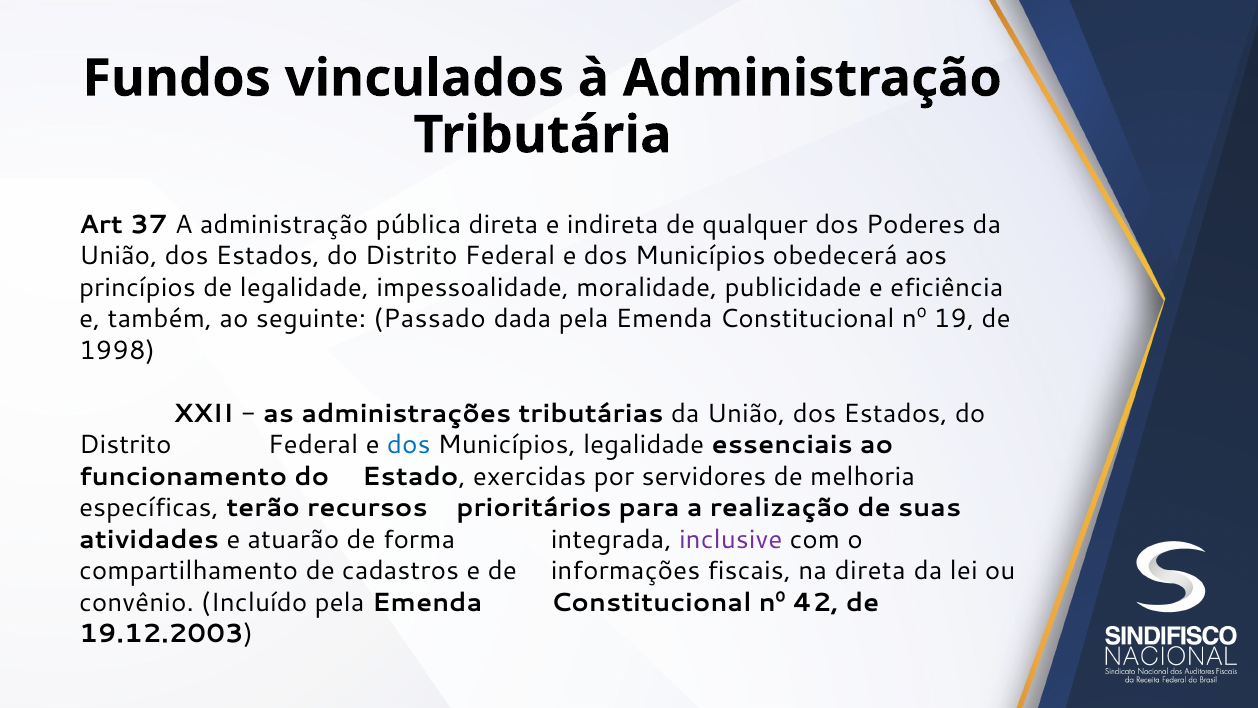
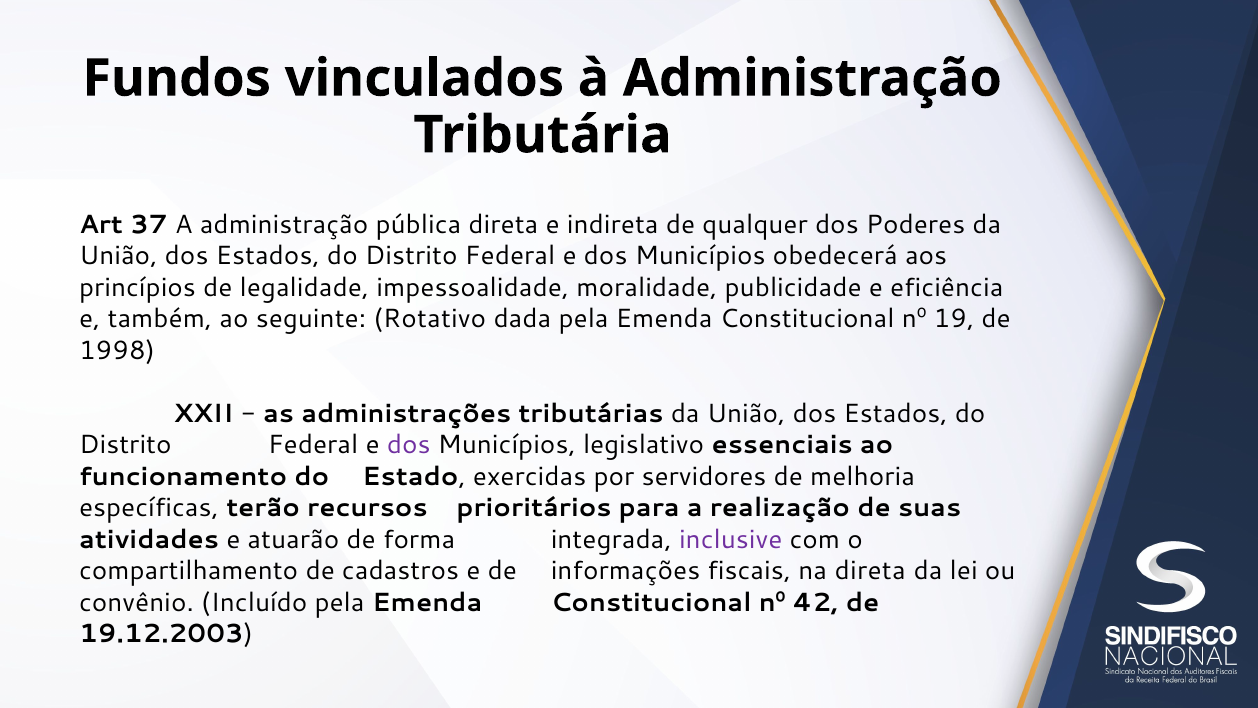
Passado: Passado -> Rotativo
dos at (409, 445) colour: blue -> purple
Municípios legalidade: legalidade -> legislativo
